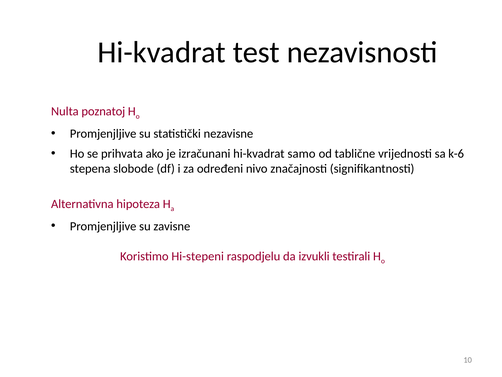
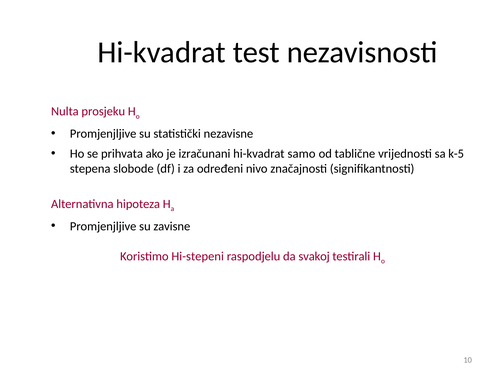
poznatoj: poznatoj -> prosjeku
k-6: k-6 -> k-5
izvukli: izvukli -> svakoj
